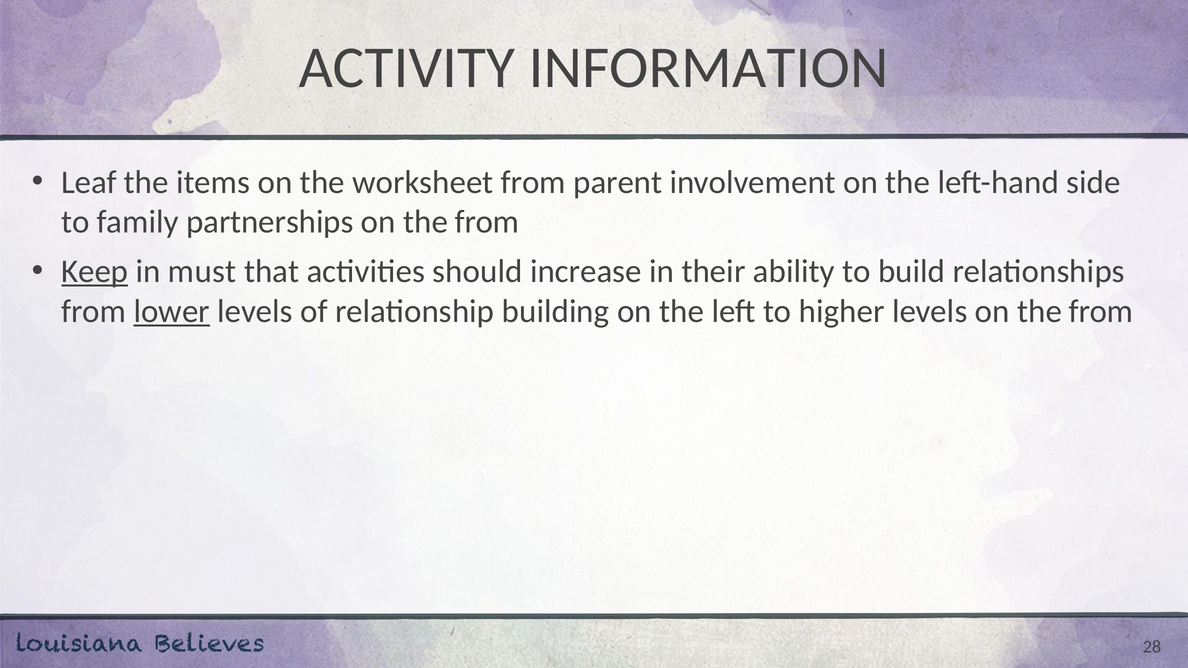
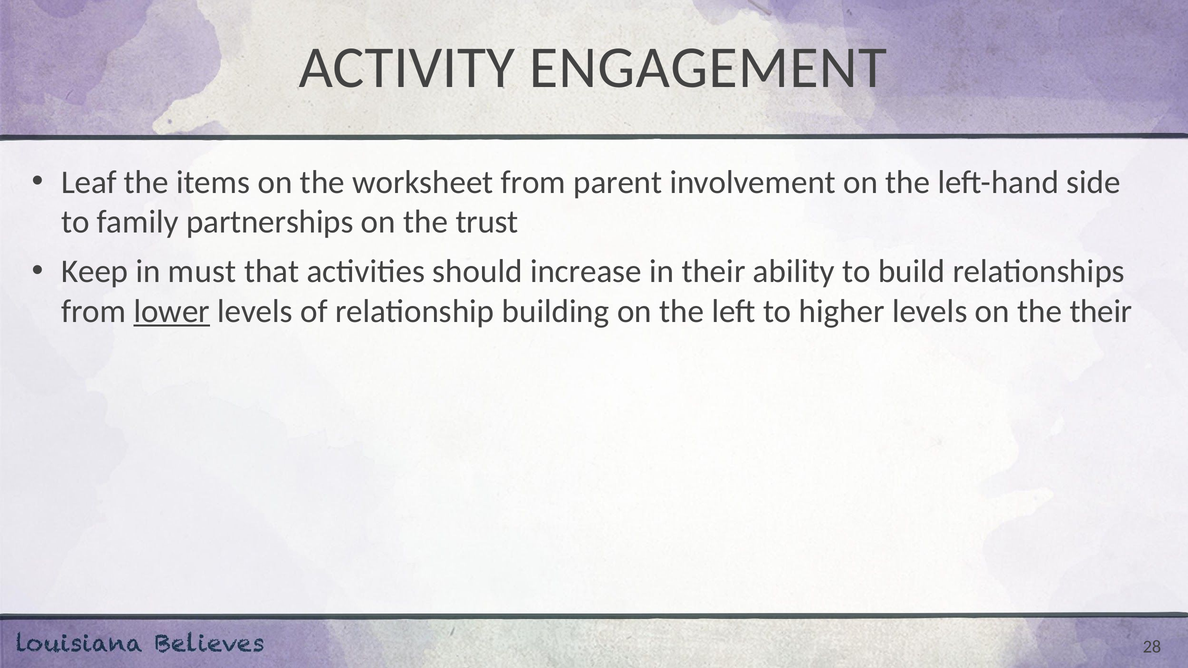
INFORMATION: INFORMATION -> ENGAGEMENT
from at (487, 222): from -> trust
Keep underline: present -> none
levels on the from: from -> their
